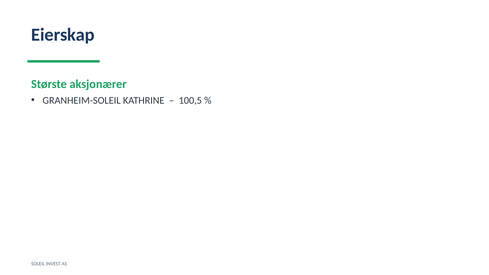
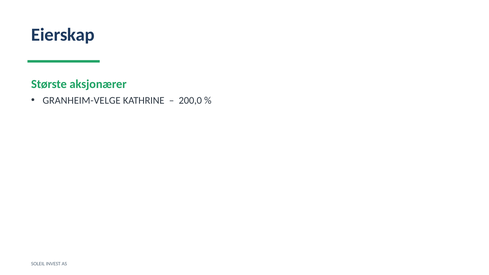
GRANHEIM-SOLEIL: GRANHEIM-SOLEIL -> GRANHEIM-VELGE
100,5: 100,5 -> 200,0
